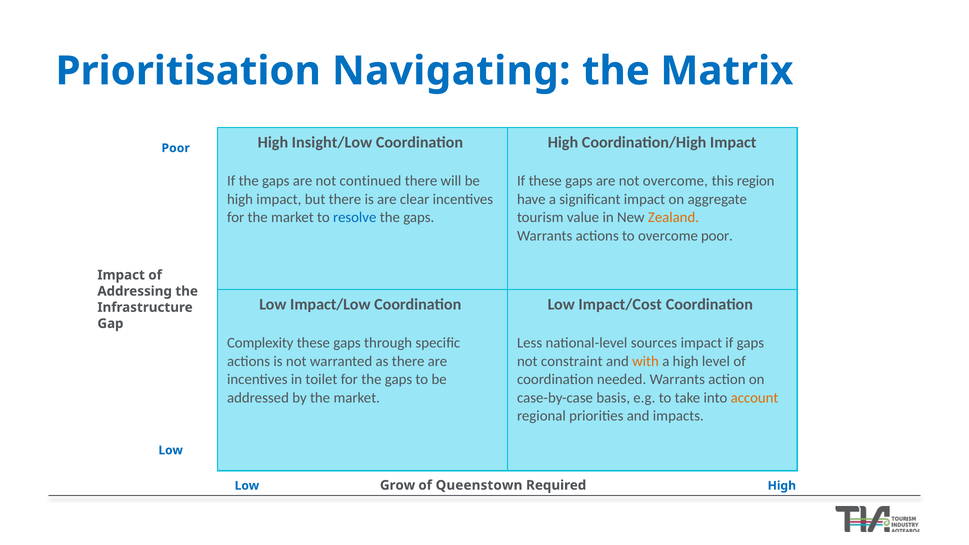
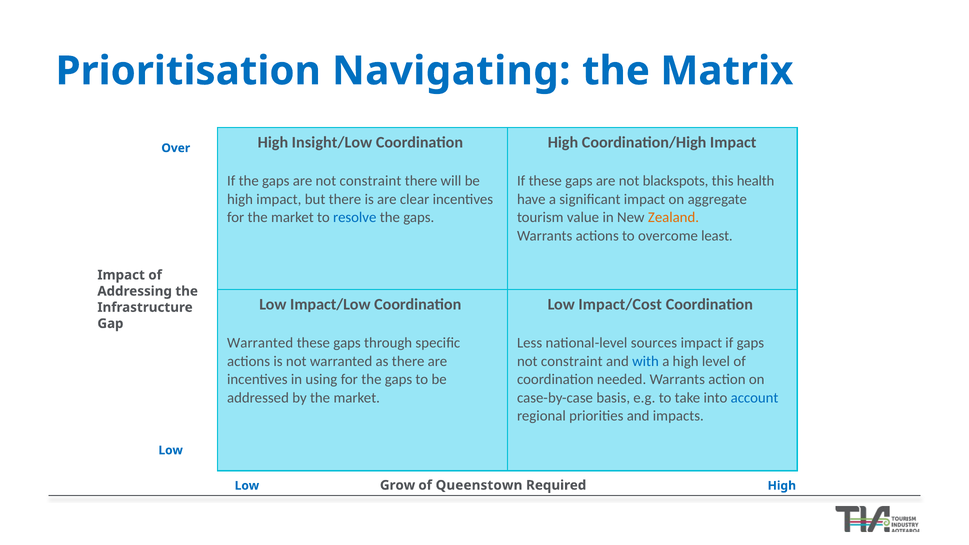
Poor at (176, 148): Poor -> Over
are not continued: continued -> constraint
not overcome: overcome -> blackspots
region: region -> health
overcome poor: poor -> least
Complexity at (260, 343): Complexity -> Warranted
with colour: orange -> blue
toilet: toilet -> using
account colour: orange -> blue
